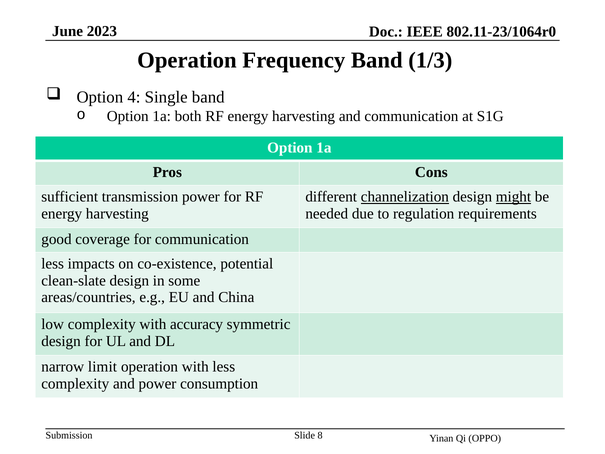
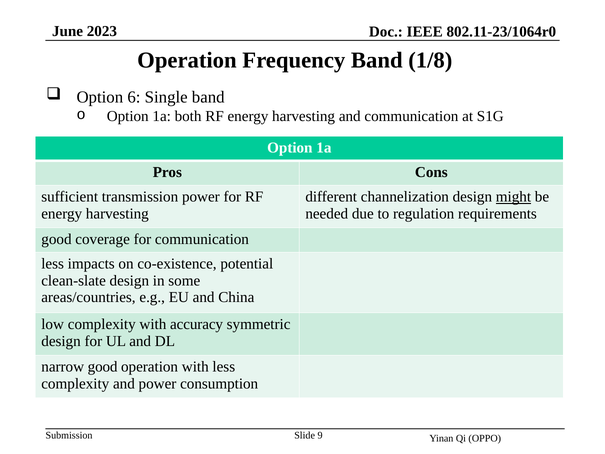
1/3: 1/3 -> 1/8
4: 4 -> 6
channelization underline: present -> none
narrow limit: limit -> good
8: 8 -> 9
